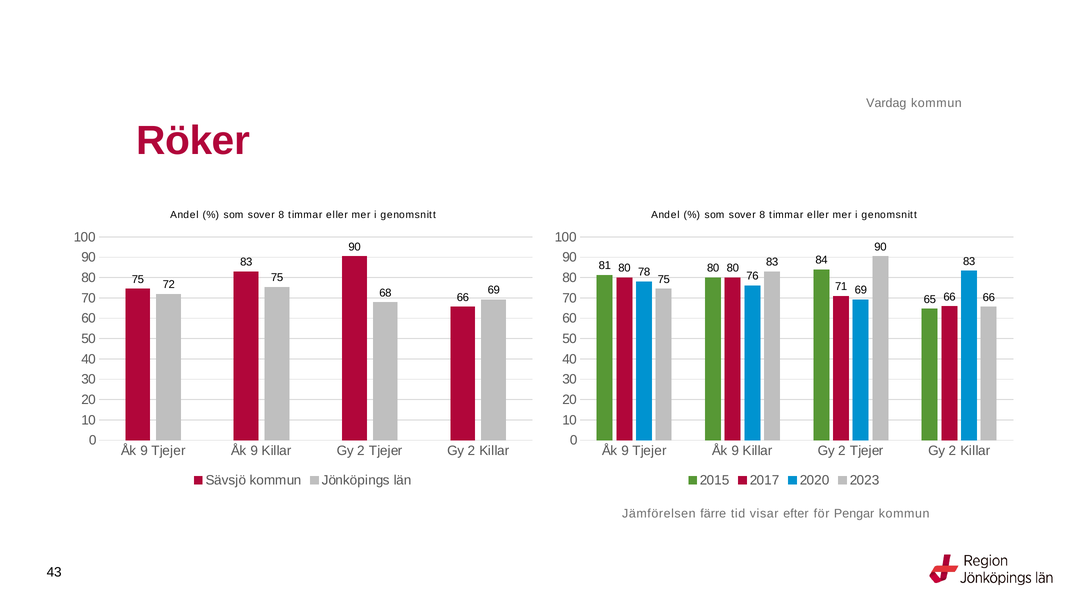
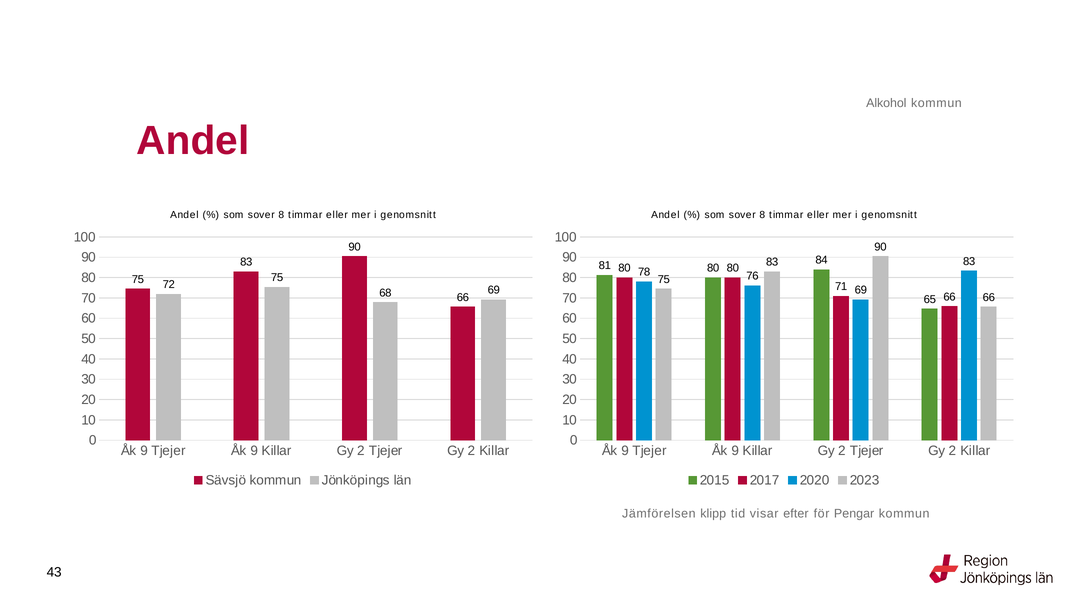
Vardag: Vardag -> Alkohol
Röker at (193, 141): Röker -> Andel
färre: färre -> klipp
